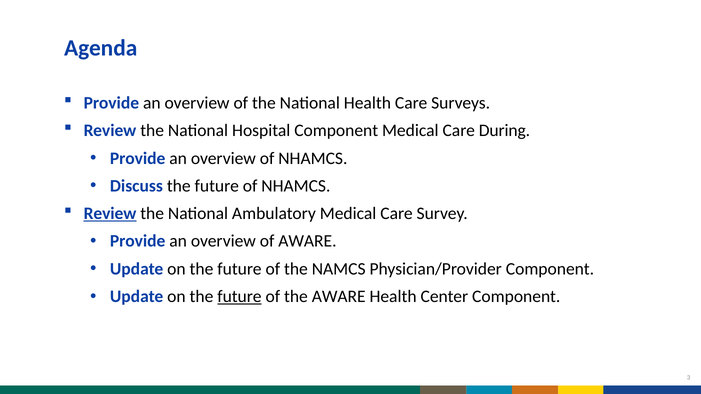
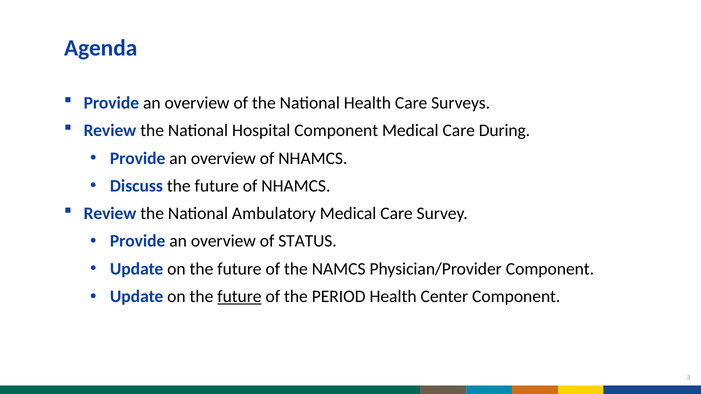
Review at (110, 214) underline: present -> none
of AWARE: AWARE -> STATUS
the AWARE: AWARE -> PERIOD
